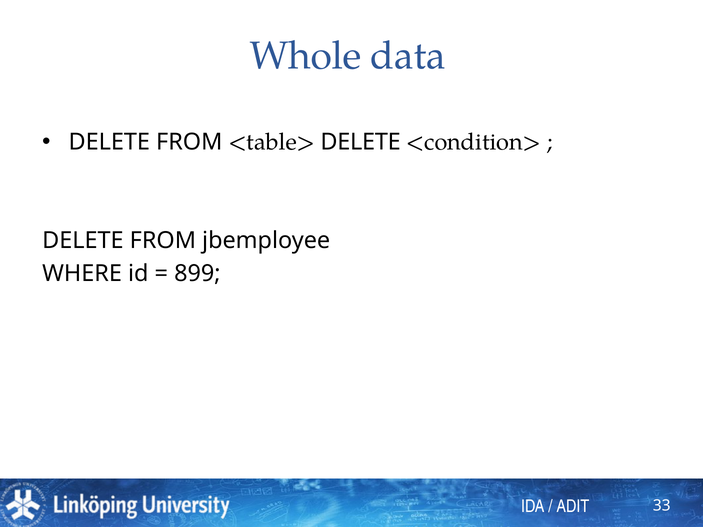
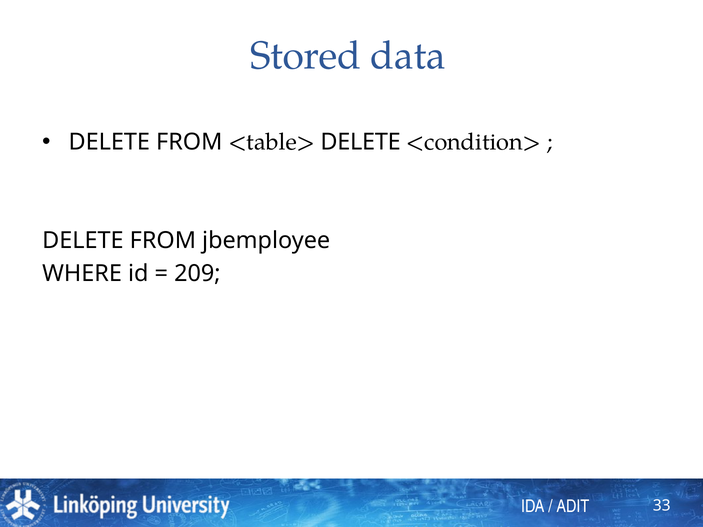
Whole: Whole -> Stored
899: 899 -> 209
